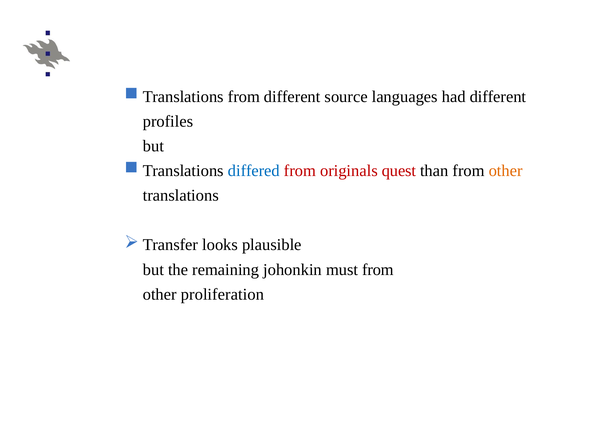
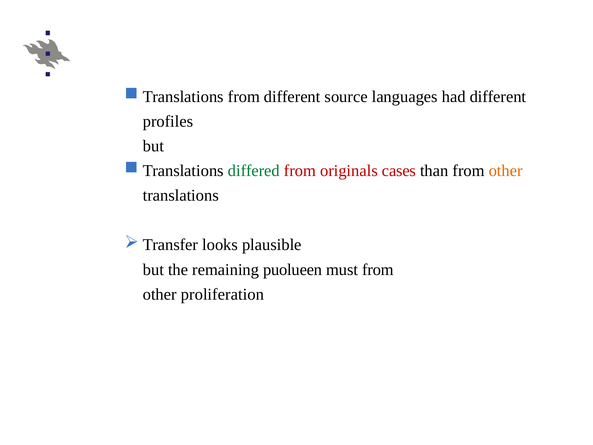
differed colour: blue -> green
quest: quest -> cases
johonkin: johonkin -> puolueen
